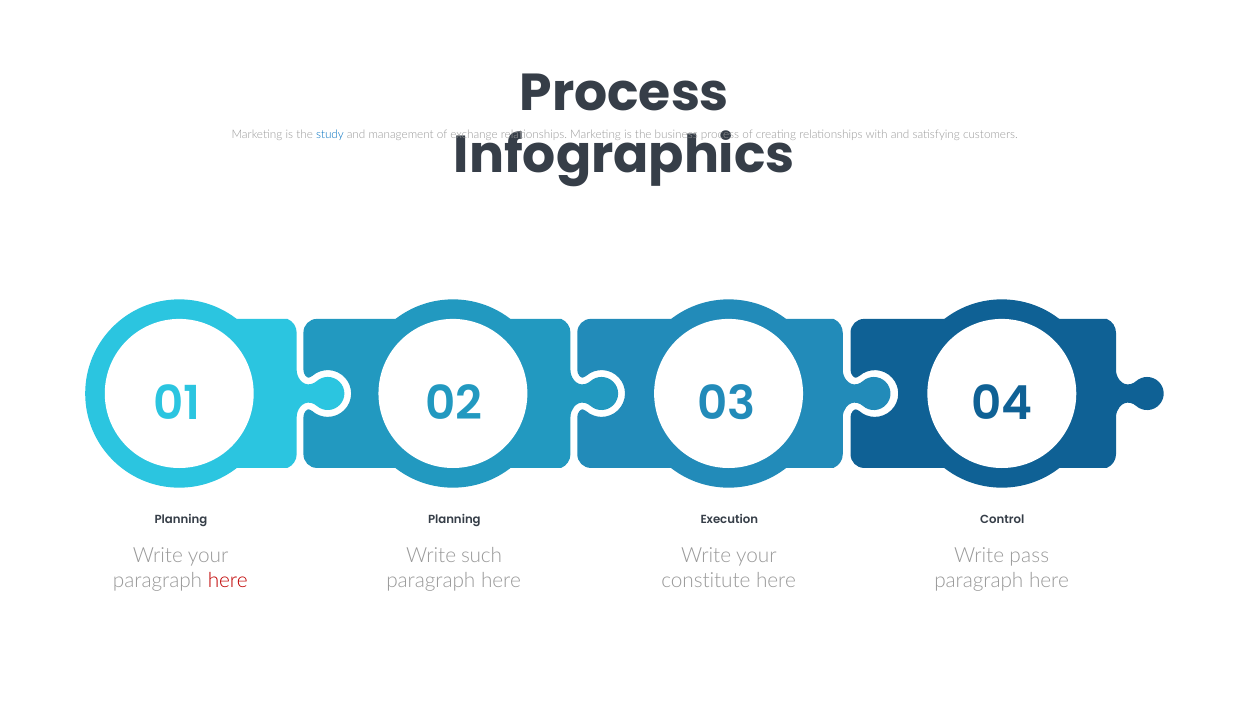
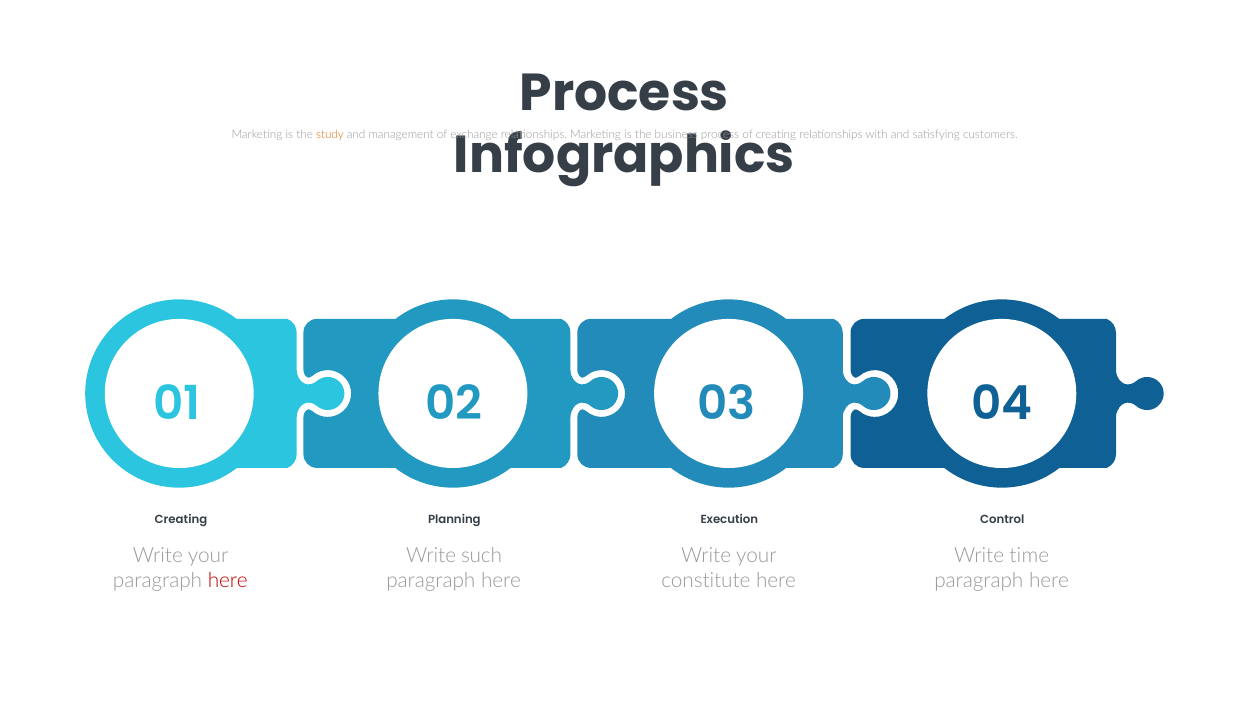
study colour: blue -> orange
Planning at (181, 520): Planning -> Creating
pass: pass -> time
